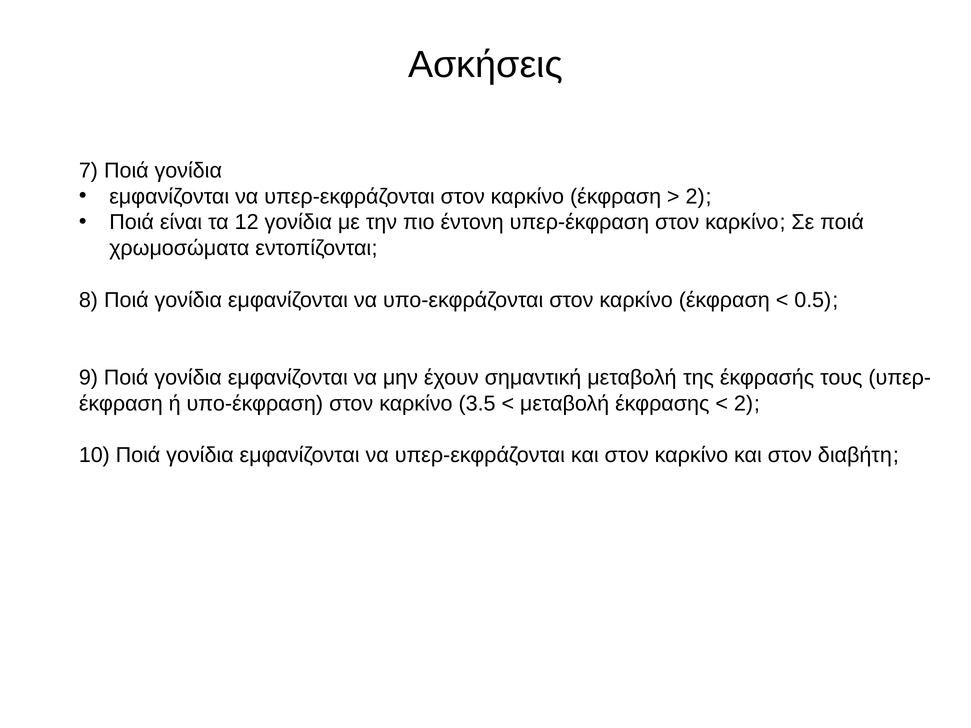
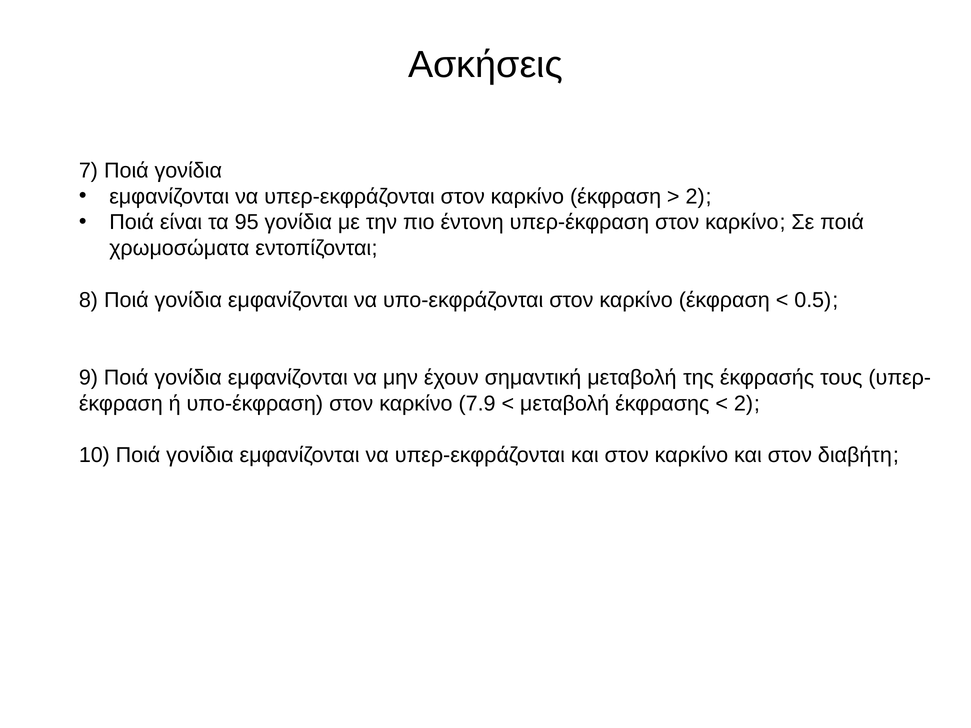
12: 12 -> 95
3.5: 3.5 -> 7.9
